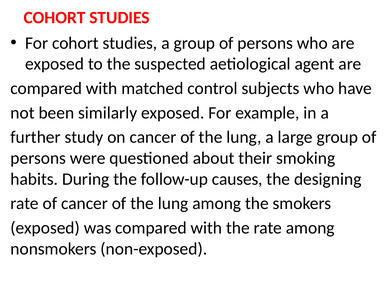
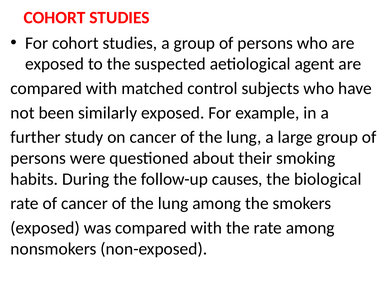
designing: designing -> biological
